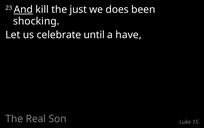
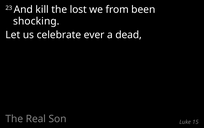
And underline: present -> none
just: just -> lost
does: does -> from
until: until -> ever
have: have -> dead
